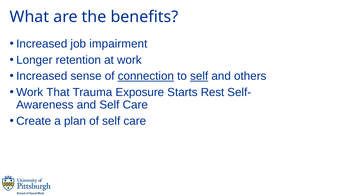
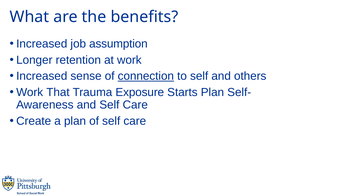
impairment: impairment -> assumption
self at (199, 76) underline: present -> none
Starts Rest: Rest -> Plan
